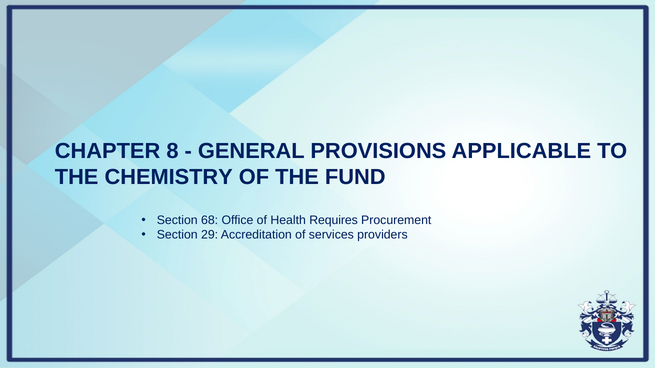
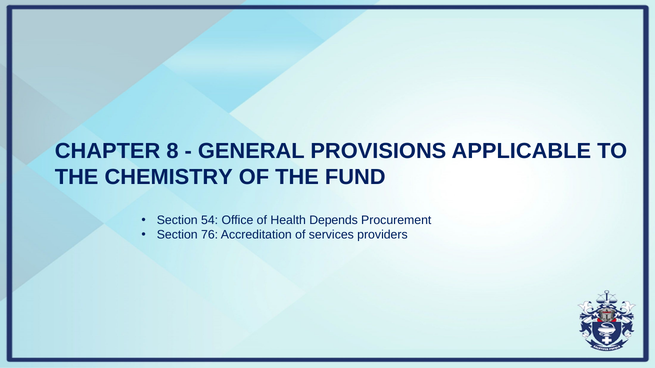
68: 68 -> 54
Requires: Requires -> Depends
29: 29 -> 76
